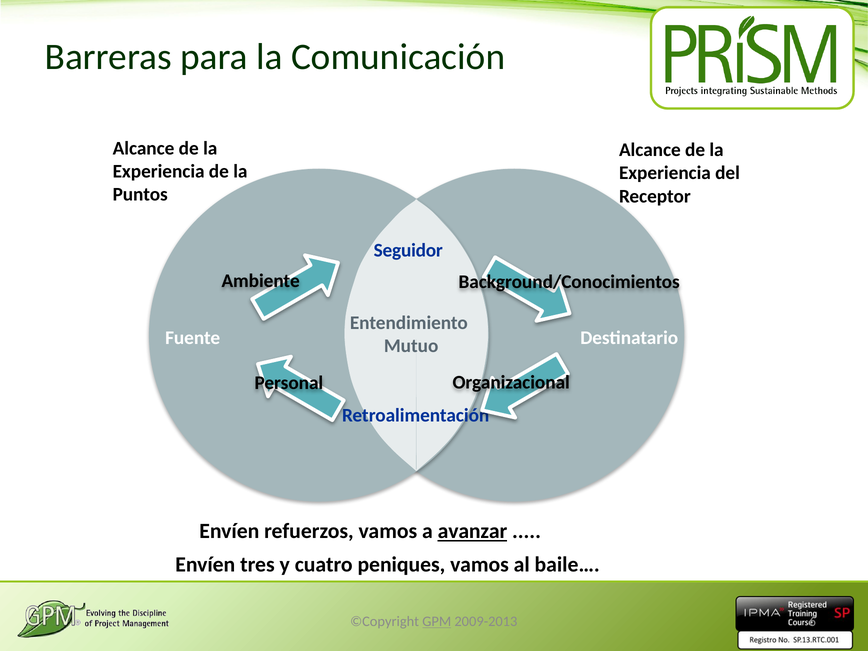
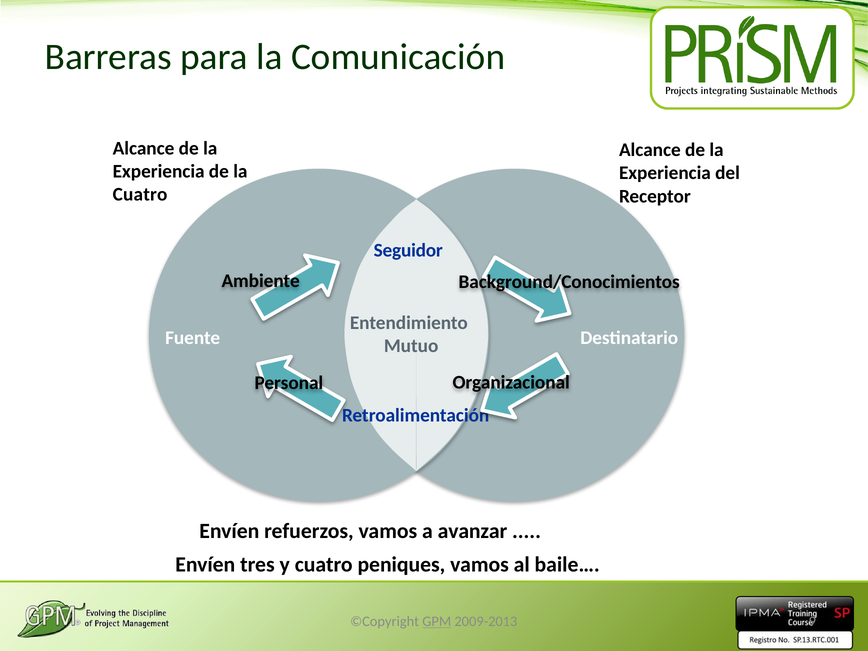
Puntos at (140, 194): Puntos -> Cuatro
avanzar underline: present -> none
6: 6 -> 9
